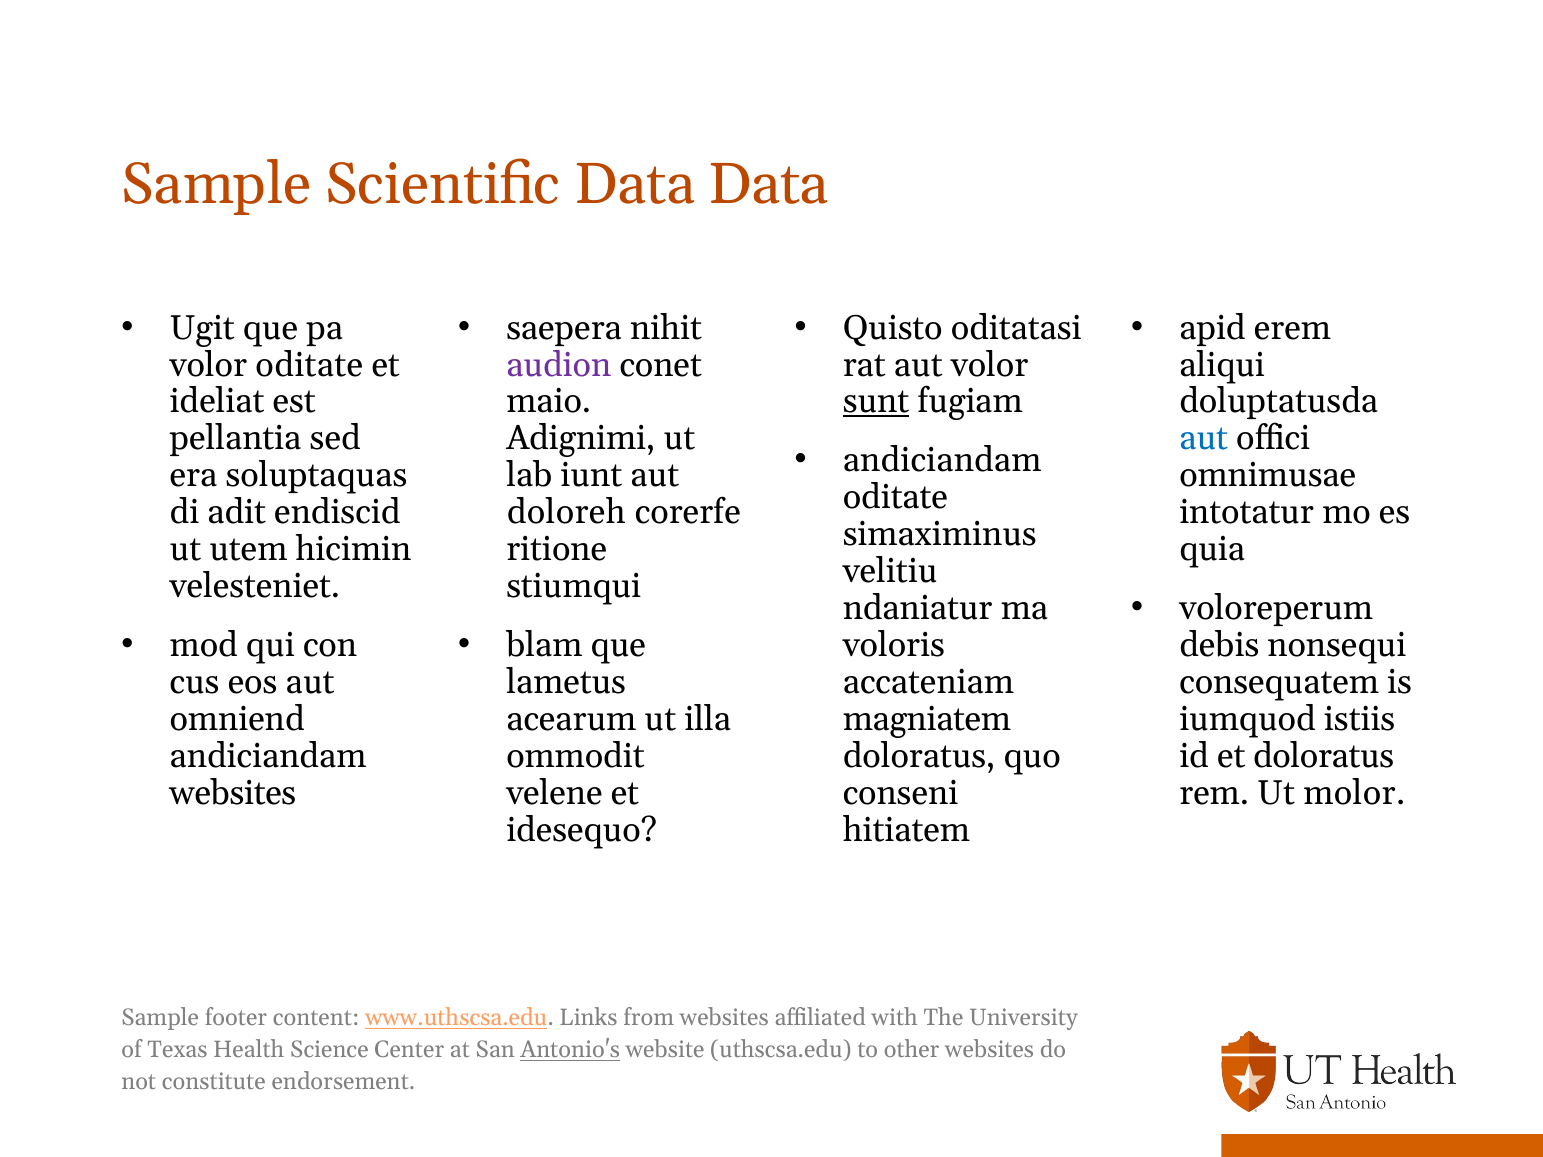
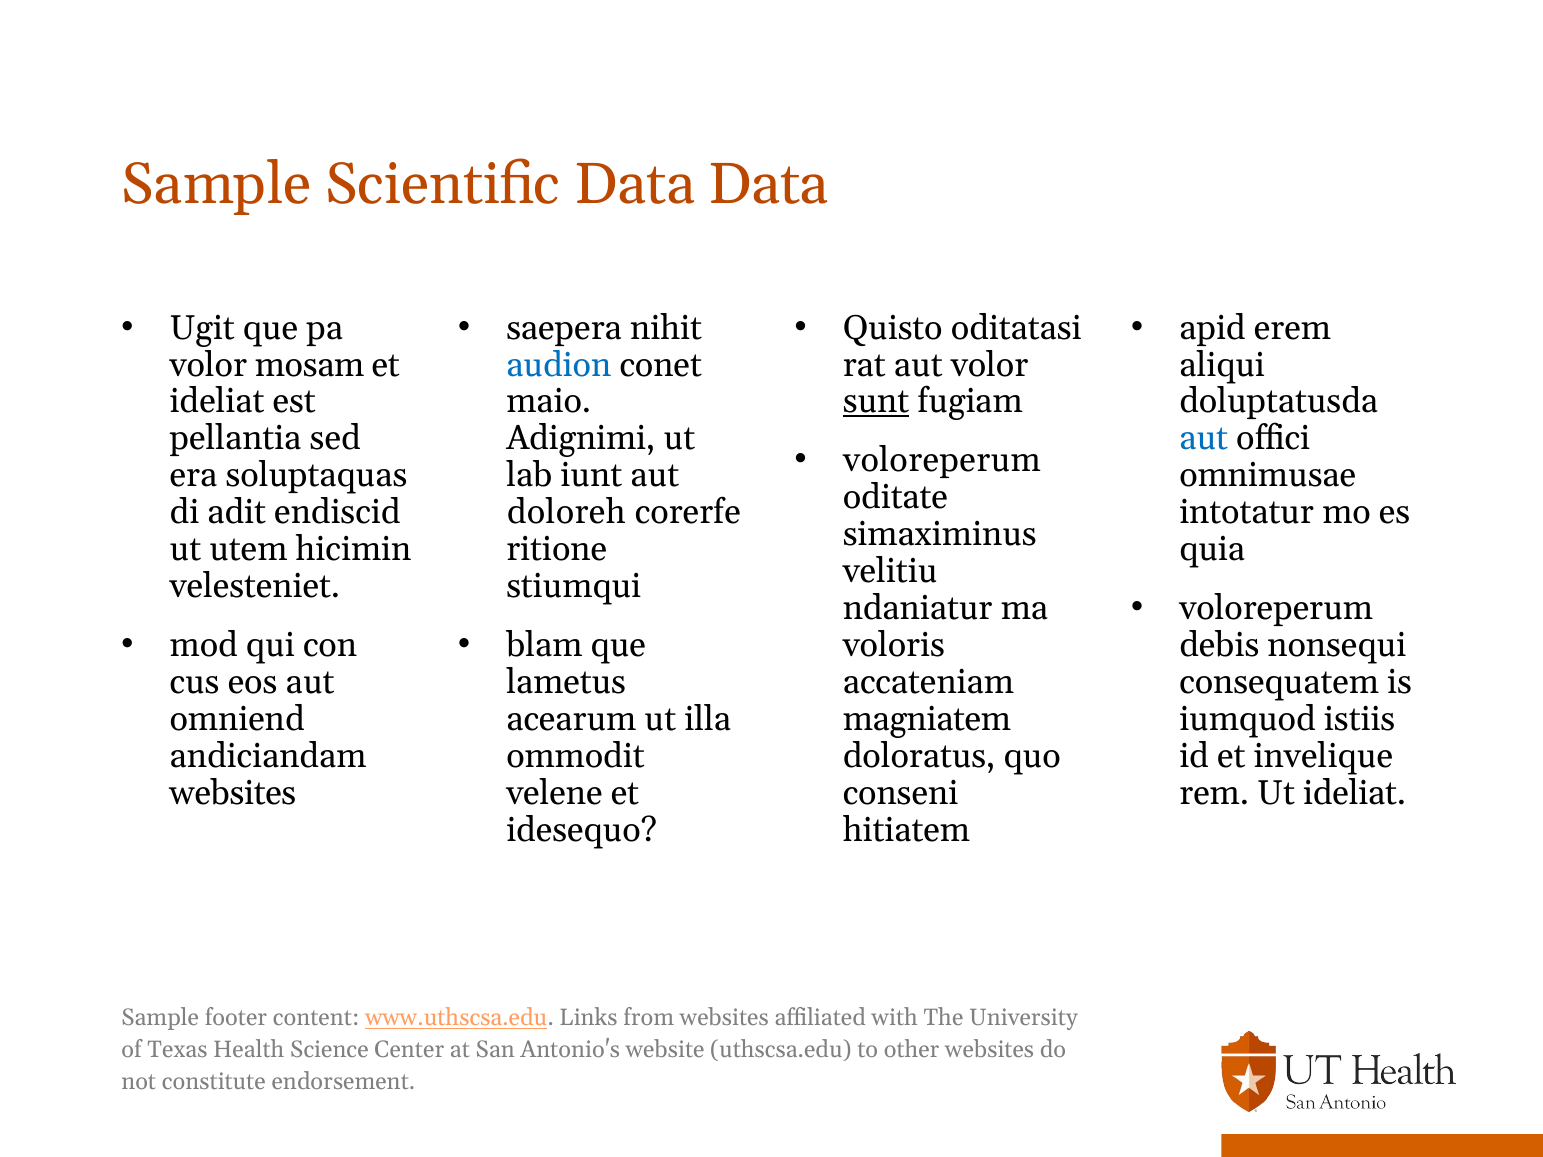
volor oditate: oditate -> mosam
audion colour: purple -> blue
andiciandam at (942, 460): andiciandam -> voloreperum
et doloratus: doloratus -> invelique
Ut molor: molor -> ideliat
Antonio's underline: present -> none
